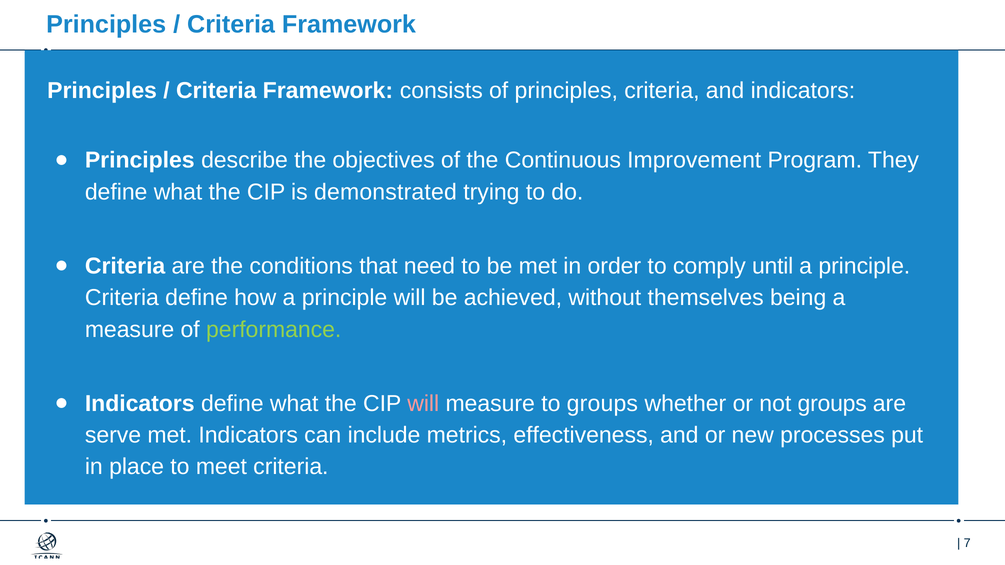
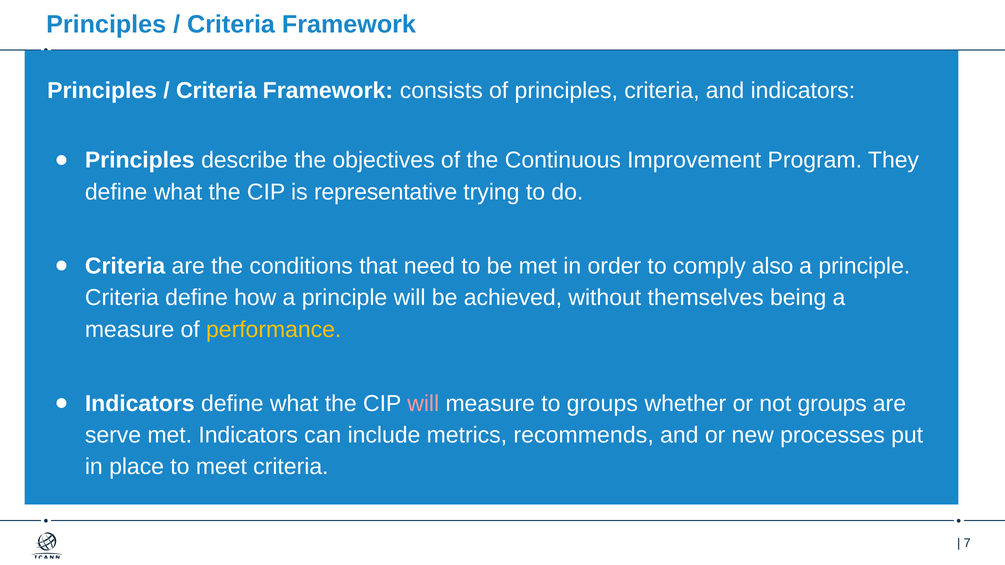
demonstrated: demonstrated -> representative
until: until -> also
performance colour: light green -> yellow
effectiveness: effectiveness -> recommends
